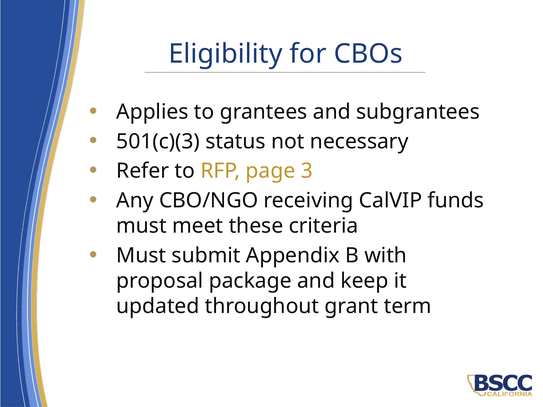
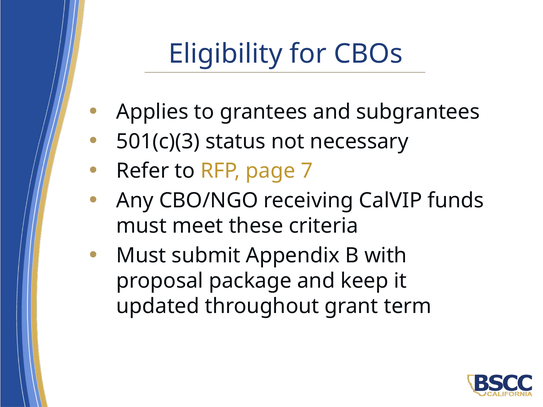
3: 3 -> 7
